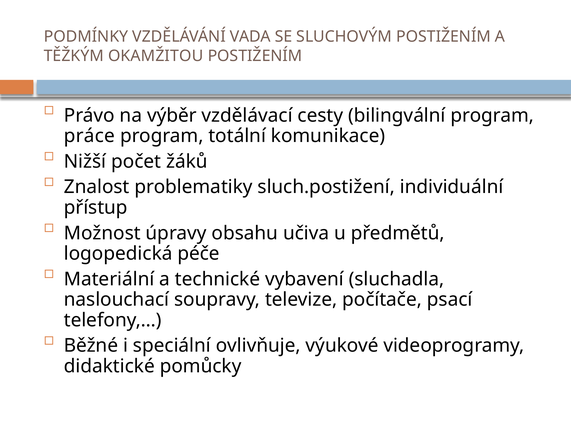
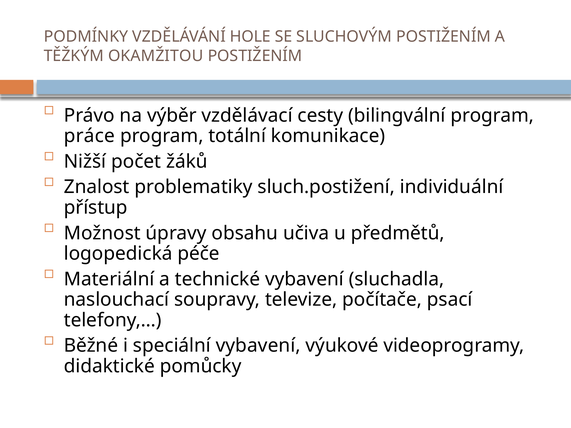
VADA: VADA -> HOLE
speciální ovlivňuje: ovlivňuje -> vybavení
